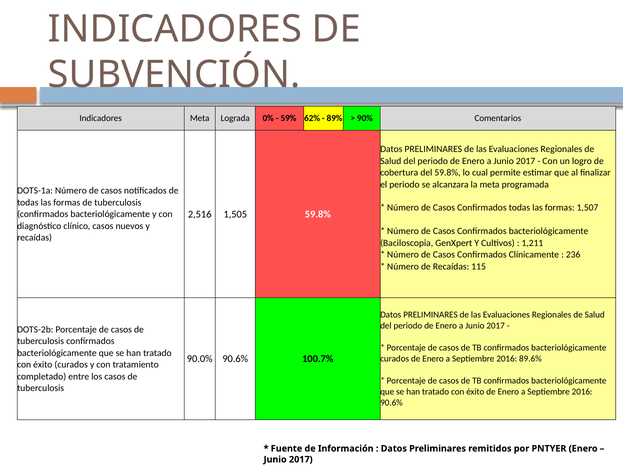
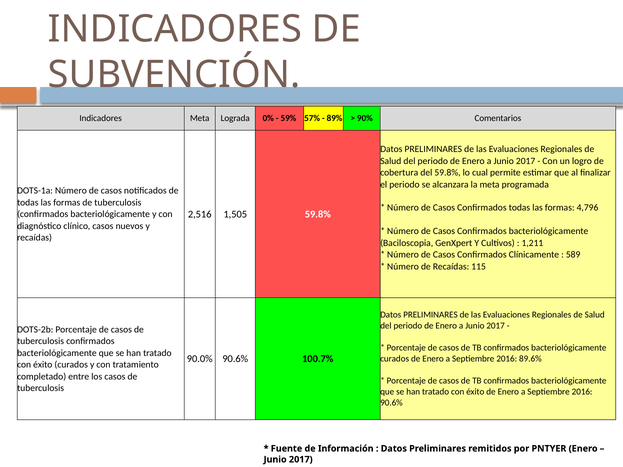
62%: 62% -> 57%
1,507: 1,507 -> 4,796
236: 236 -> 589
